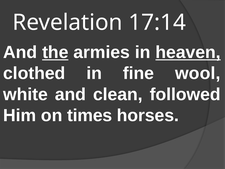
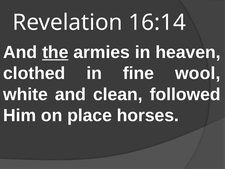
17:14: 17:14 -> 16:14
heaven underline: present -> none
times: times -> place
